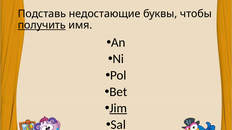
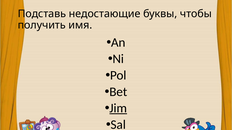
получить underline: present -> none
